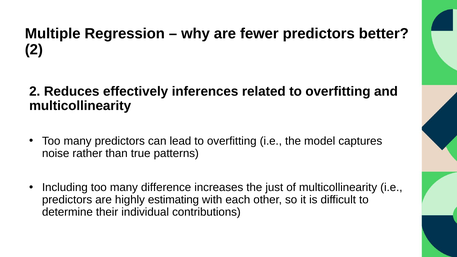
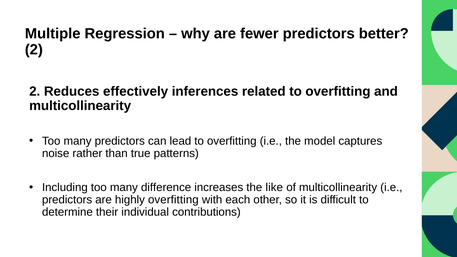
just: just -> like
highly estimating: estimating -> overfitting
